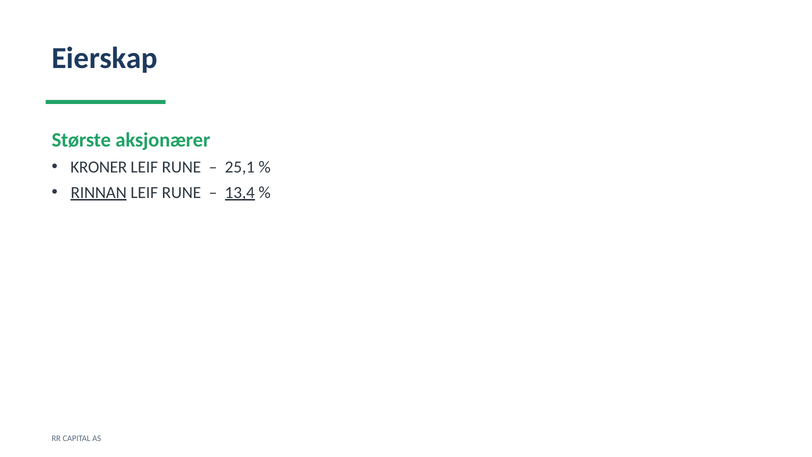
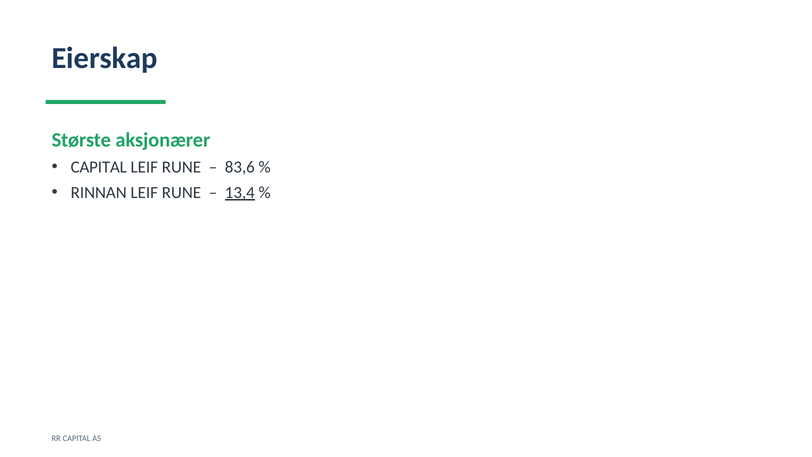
KRONER at (99, 167): KRONER -> CAPITAL
25,1: 25,1 -> 83,6
RINNAN underline: present -> none
